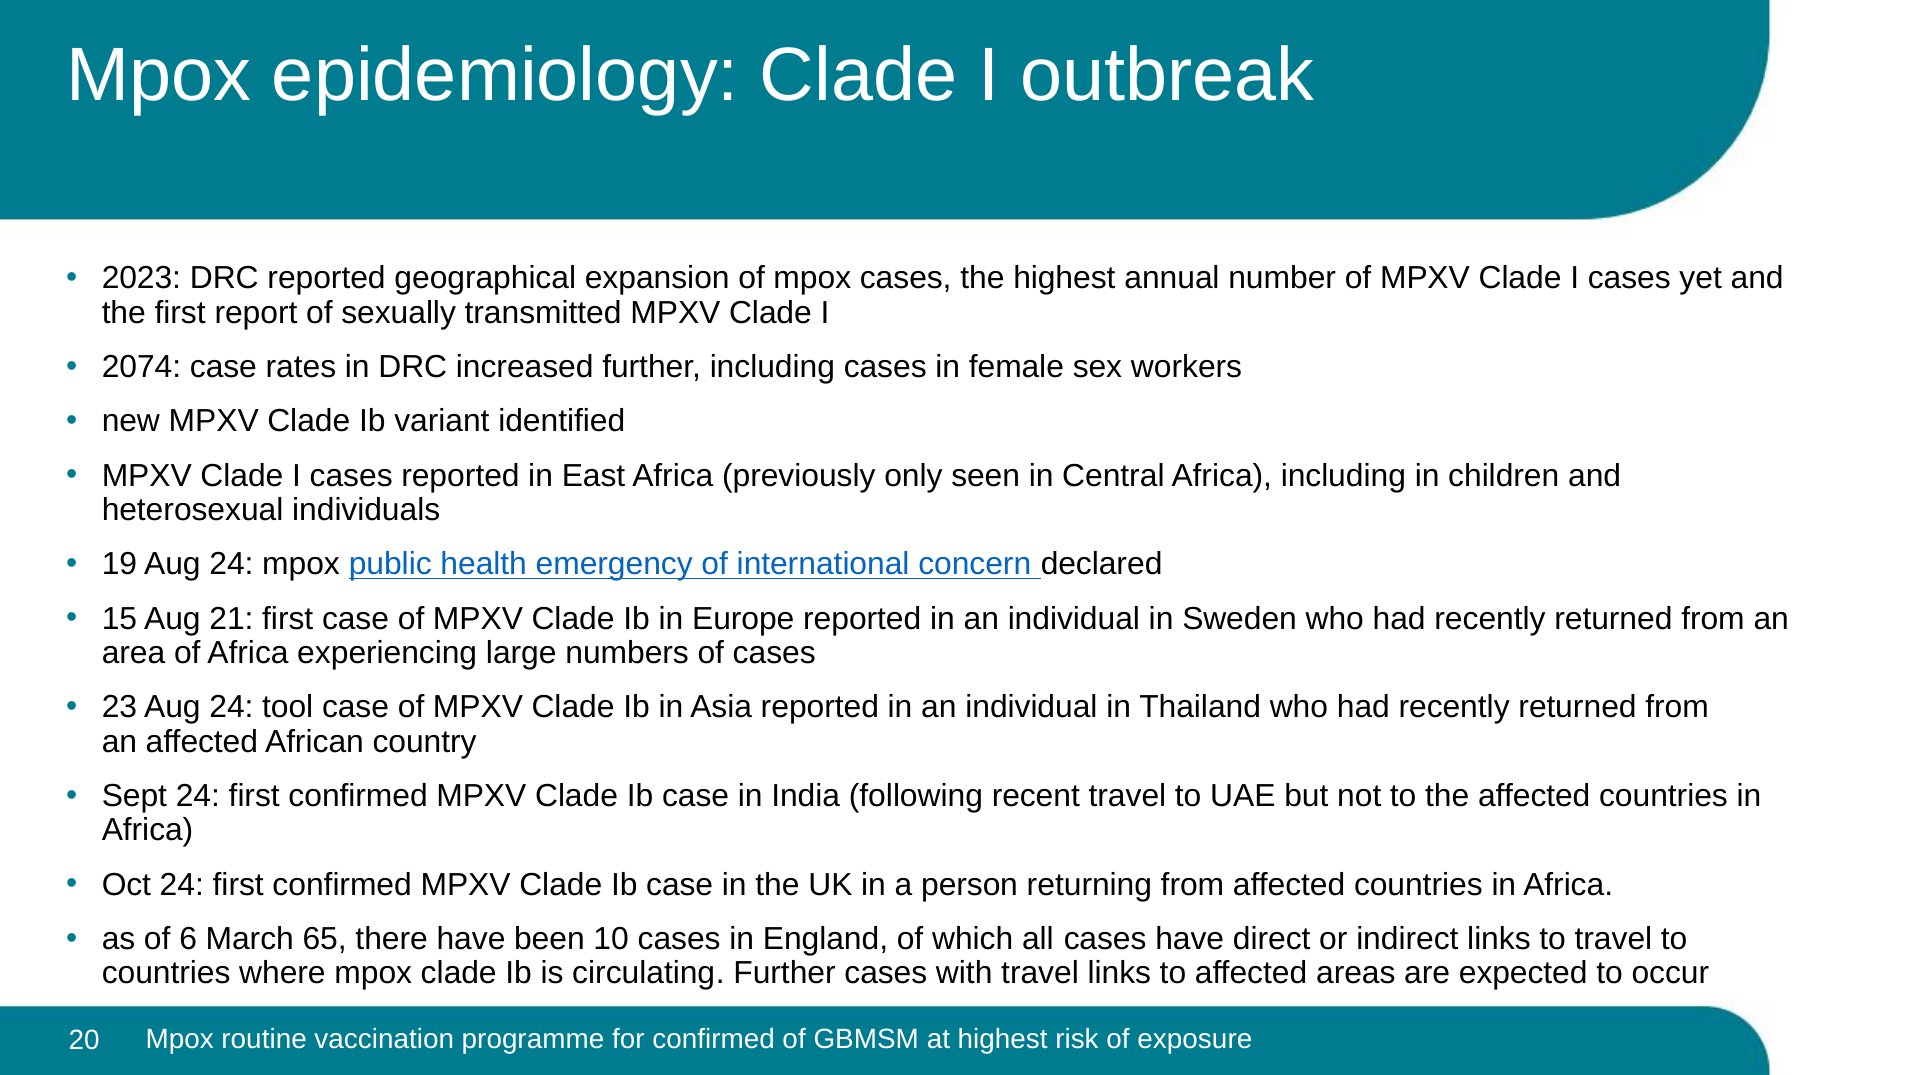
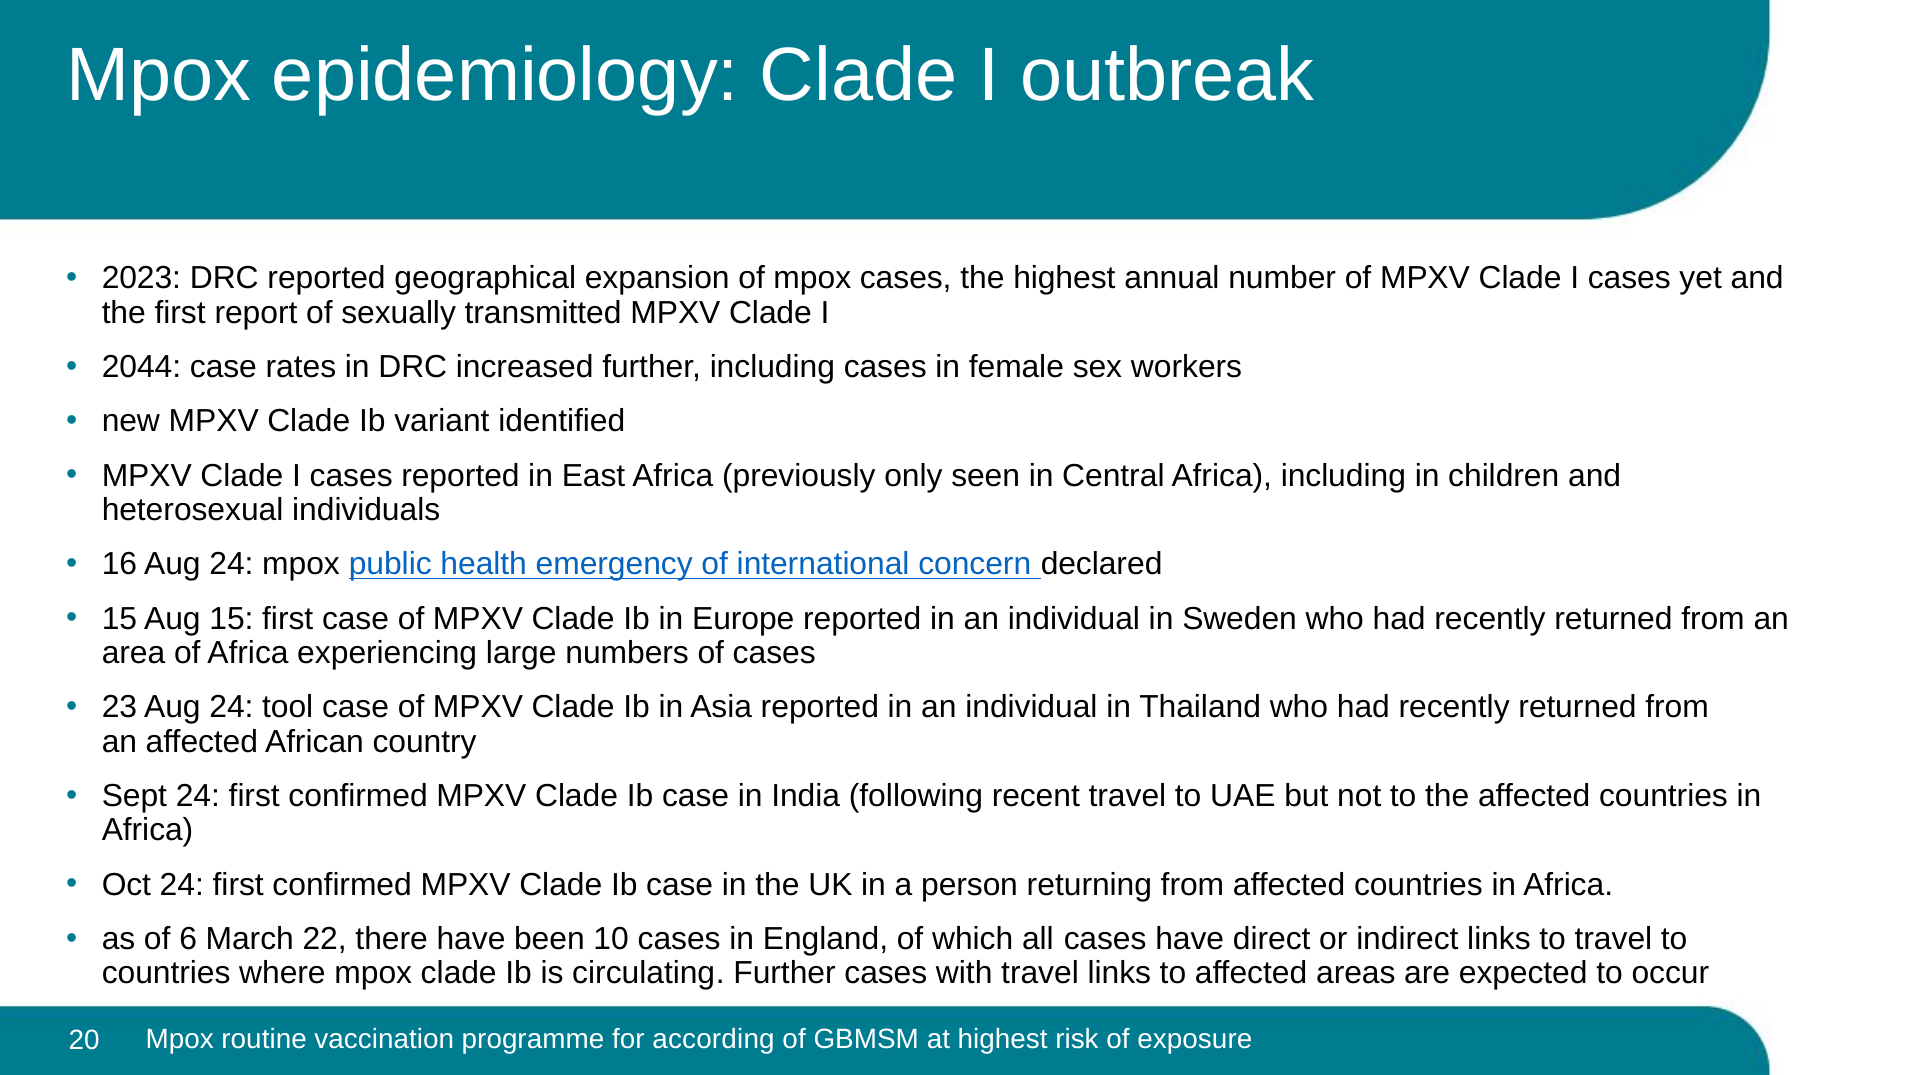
2074: 2074 -> 2044
19: 19 -> 16
Aug 21: 21 -> 15
65: 65 -> 22
for confirmed: confirmed -> according
